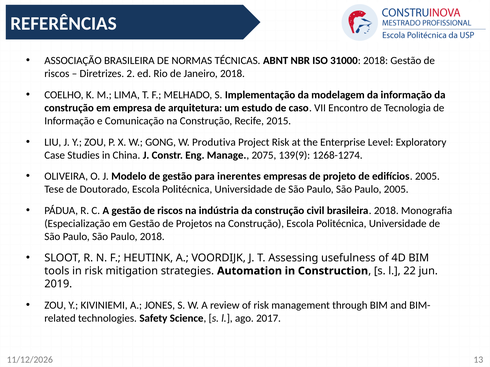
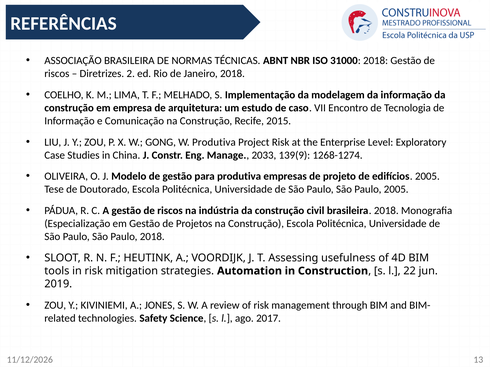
2075: 2075 -> 2033
para inerentes: inerentes -> produtiva
